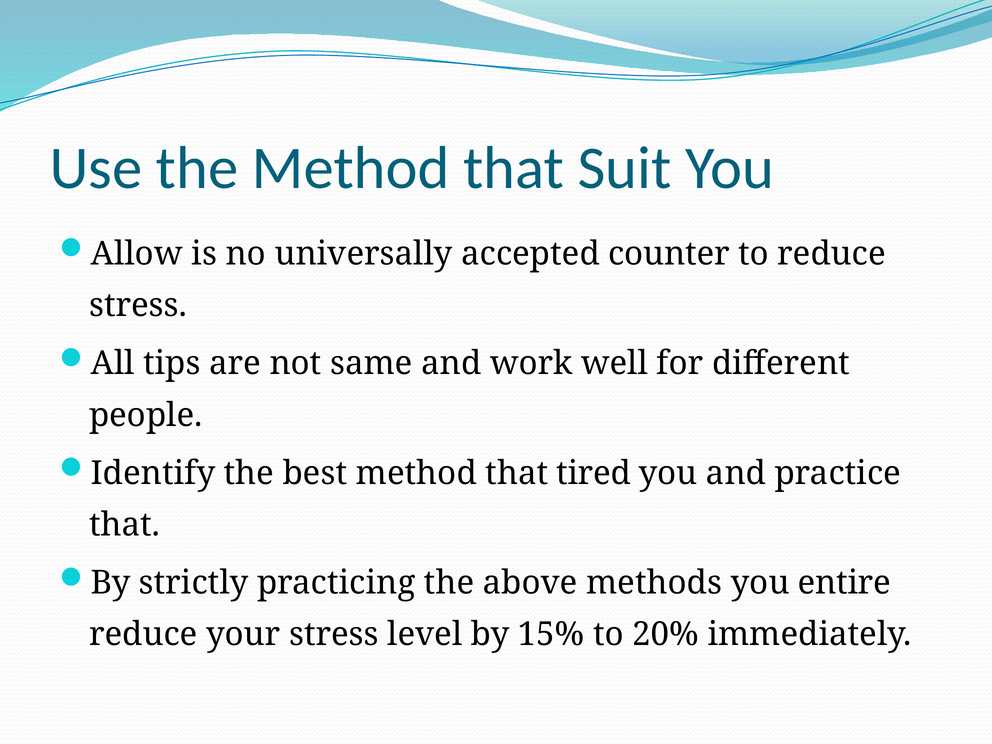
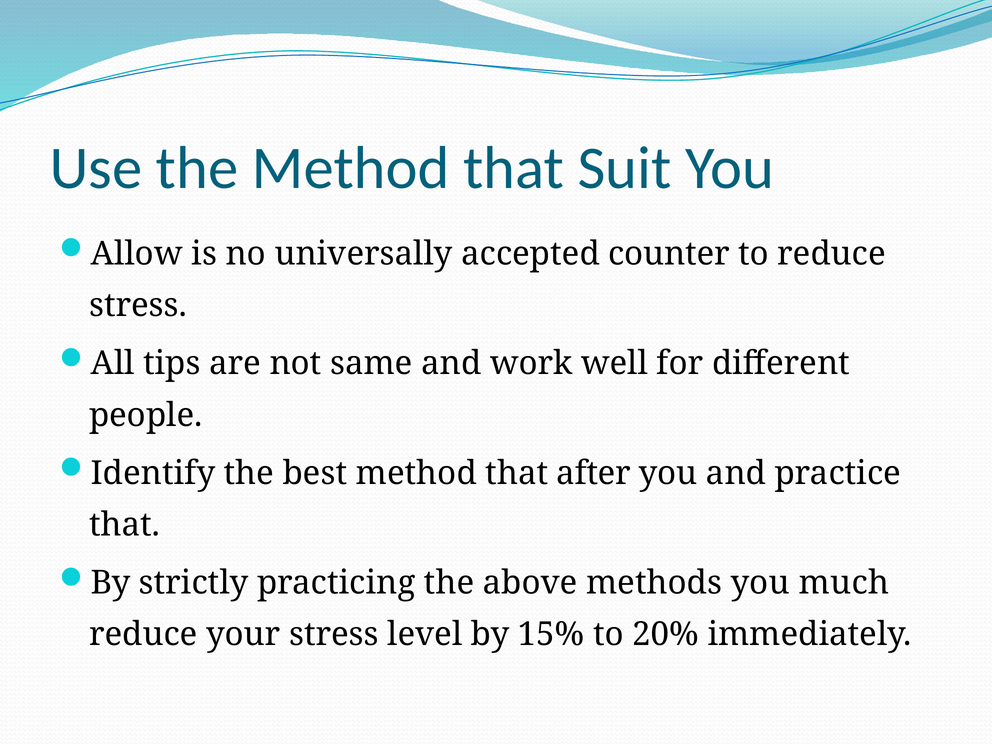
tired: tired -> after
entire: entire -> much
